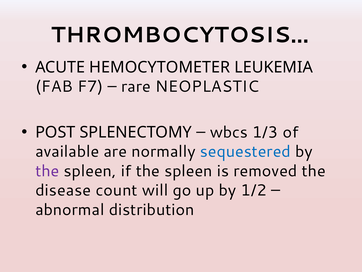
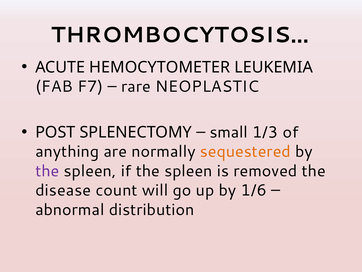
wbcs: wbcs -> small
available: available -> anything
sequestered colour: blue -> orange
1/2: 1/2 -> 1/6
